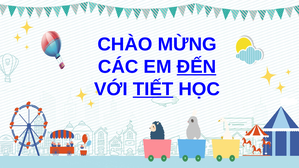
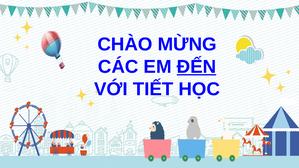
TIẾT underline: present -> none
